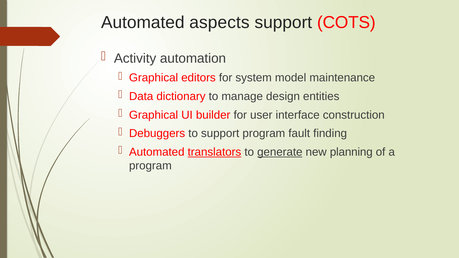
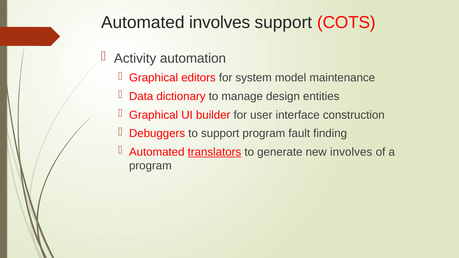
Automated aspects: aspects -> involves
generate underline: present -> none
new planning: planning -> involves
